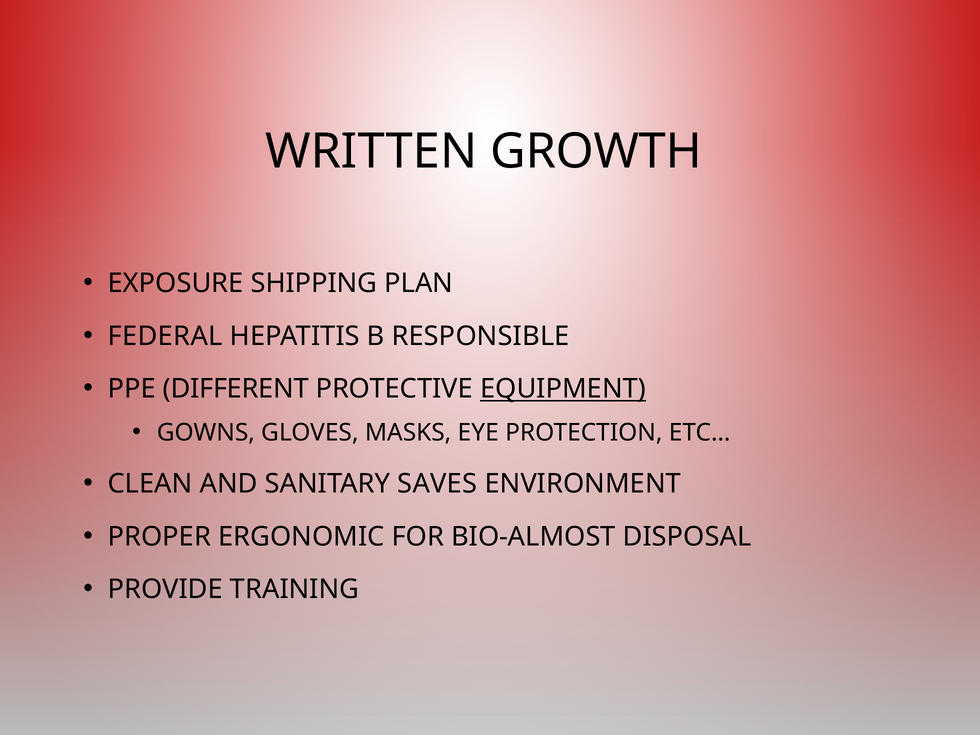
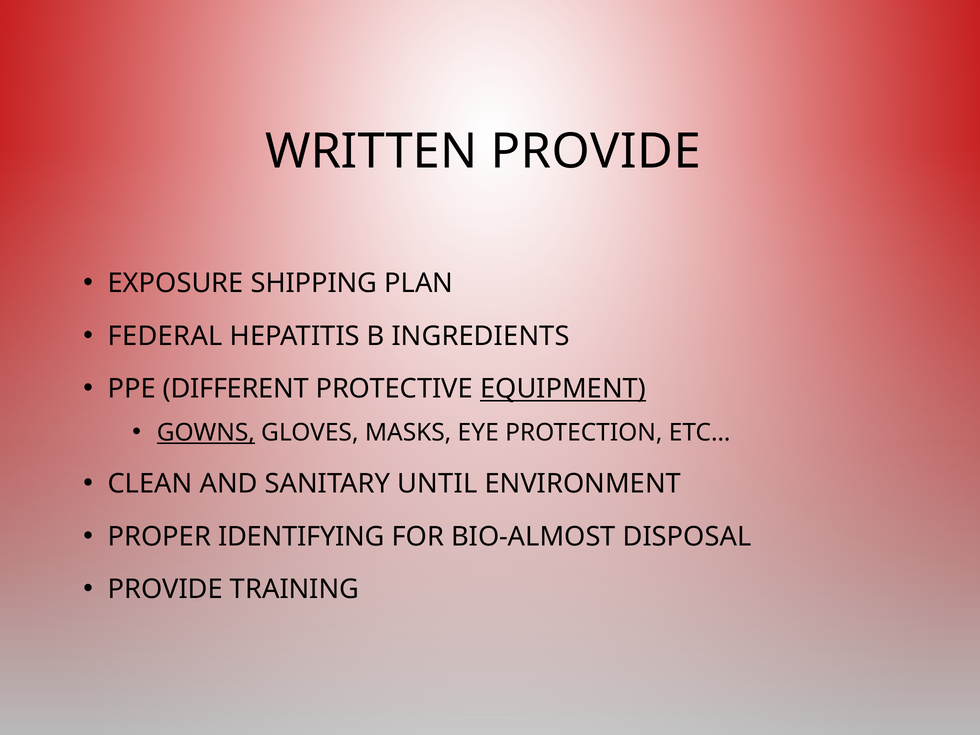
WRITTEN GROWTH: GROWTH -> PROVIDE
RESPONSIBLE: RESPONSIBLE -> INGREDIENTS
GOWNS underline: none -> present
SAVES: SAVES -> UNTIL
ERGONOMIC: ERGONOMIC -> IDENTIFYING
